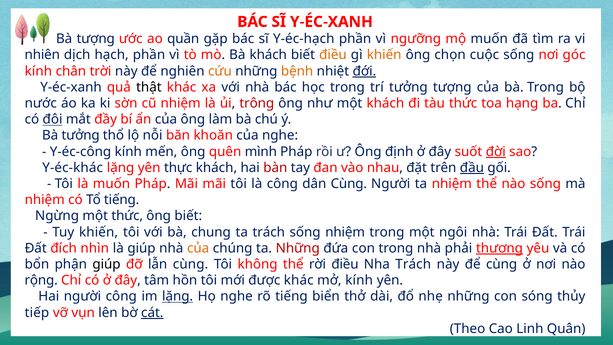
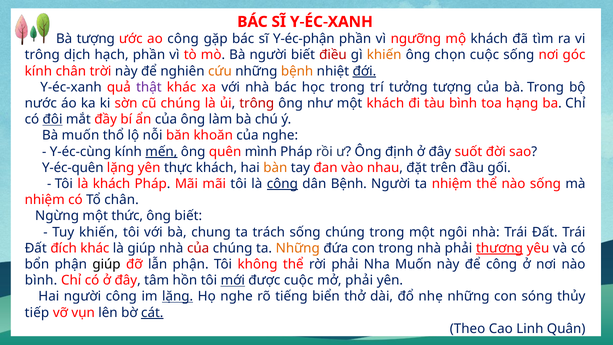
quần at (183, 39): quần -> công
Y-éc-hạch: Y-éc-hạch -> Y-éc-phận
mộ muốn: muốn -> khách
nhiên at (42, 55): nhiên -> trông
Bà khách: khách -> người
điều at (333, 55) colour: orange -> red
thật colour: black -> purple
cũ nhiệm: nhiệm -> chúng
tàu thức: thức -> bình
Bà tưởng: tưởng -> muốn
Y-éc-công: Y-éc-công -> Y-éc-cùng
mến underline: none -> present
đời underline: present -> none
Y-éc-khác: Y-éc-khác -> Y-éc-quên
bàn colour: red -> orange
đầu underline: present -> none
là muốn: muốn -> khách
công at (282, 184) underline: none -> present
dân Cùng: Cùng -> Bệnh
Tổ tiếng: tiếng -> chân
sống nhiệm: nhiệm -> chúng
đích nhìn: nhìn -> khác
của at (198, 248) colour: orange -> red
Những at (298, 248) colour: red -> orange
lẫn cùng: cùng -> phận
rời điều: điều -> phải
Nha Trách: Trách -> Muốn
để cùng: cùng -> công
rộng at (41, 280): rộng -> bình
mới underline: none -> present
được khác: khác -> cuộc
mở kính: kính -> phải
